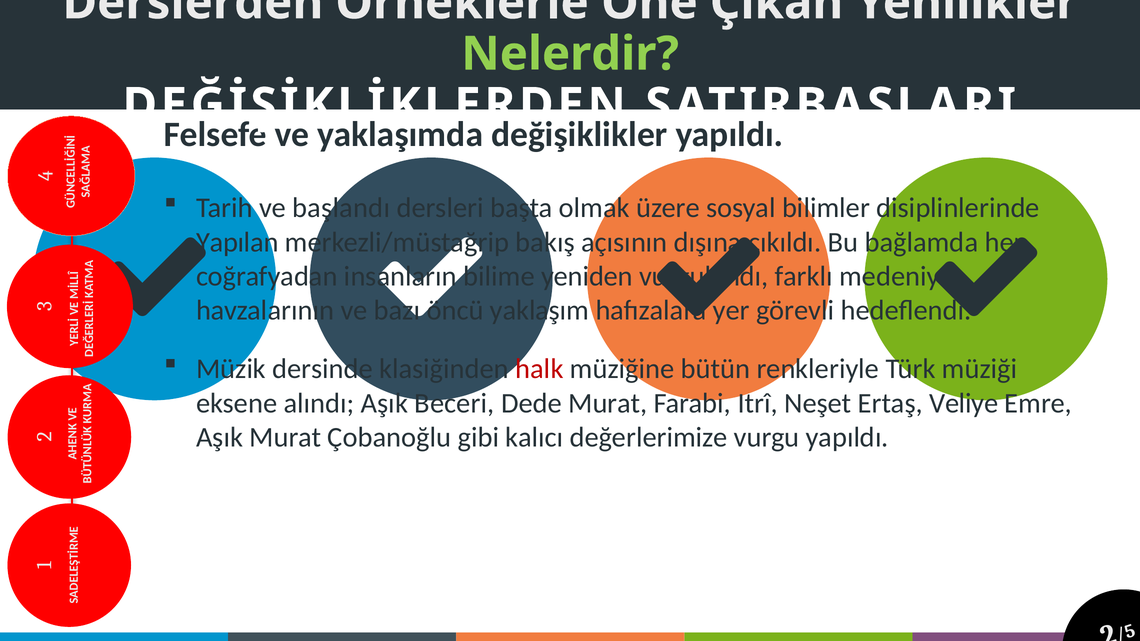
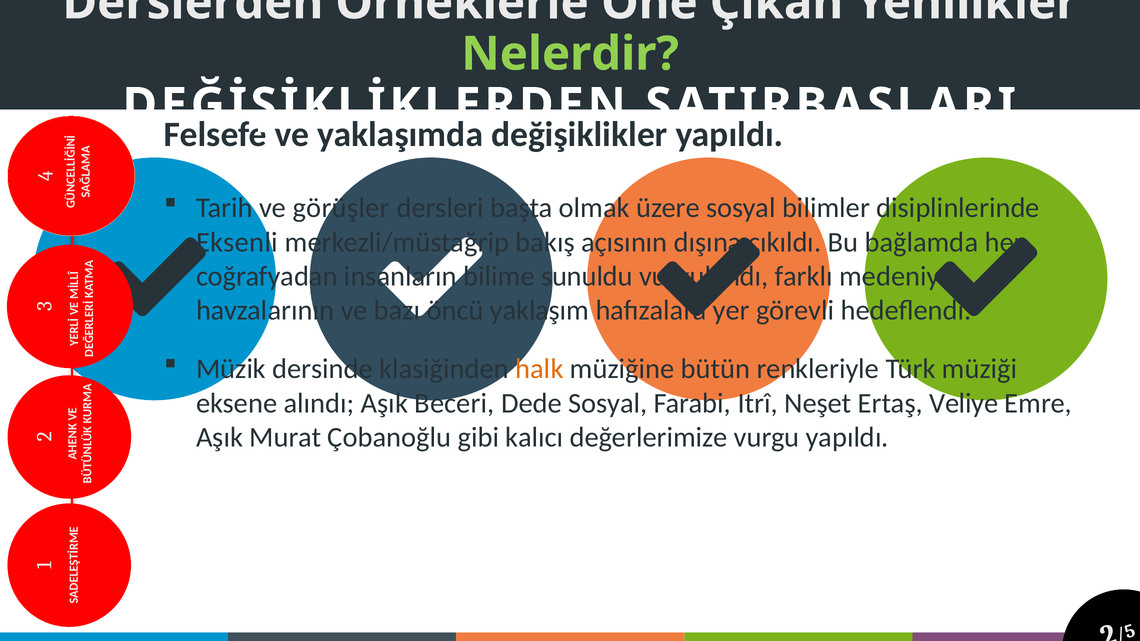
başlandı: başlandı -> görüşler
Yapılan: Yapılan -> Eksenli
yeniden: yeniden -> sunuldu
halk colour: red -> orange
Dede Murat: Murat -> Sosyal
